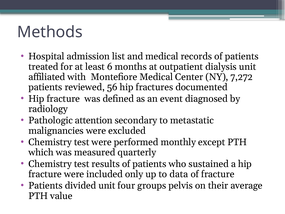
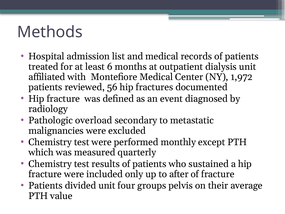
7,272: 7,272 -> 1,972
attention: attention -> overload
data: data -> after
